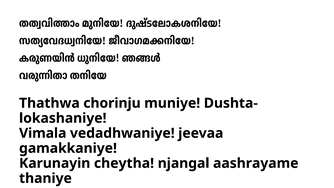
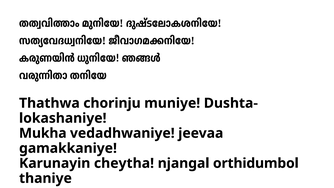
Vimala: Vimala -> Mukha
aashrayame: aashrayame -> orthidumbol
